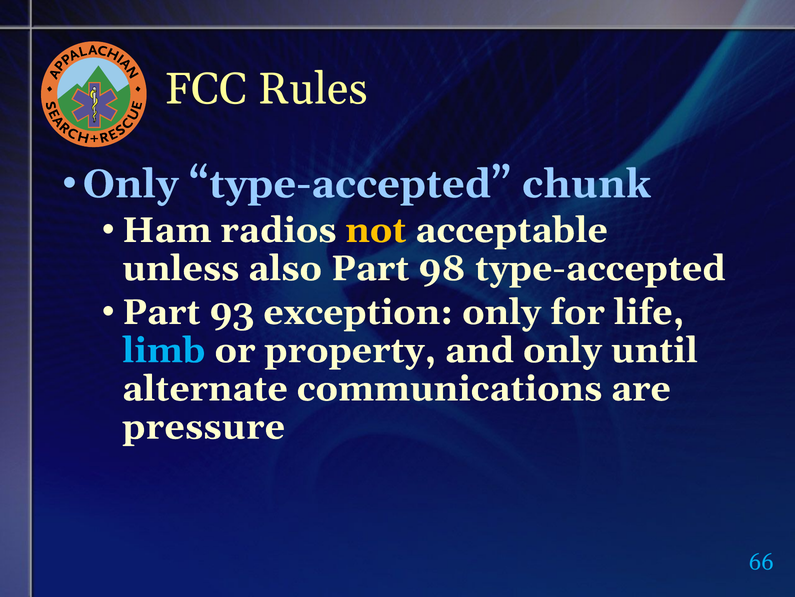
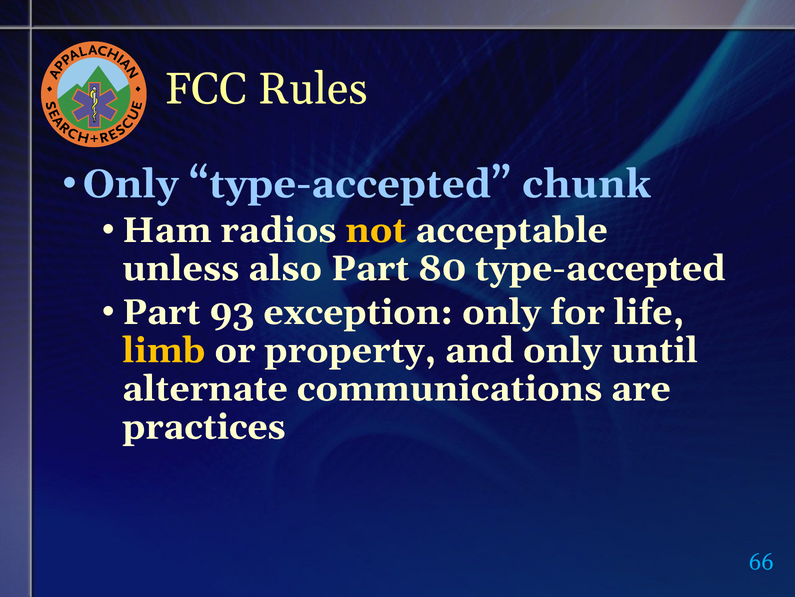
98: 98 -> 80
limb colour: light blue -> yellow
pressure: pressure -> practices
